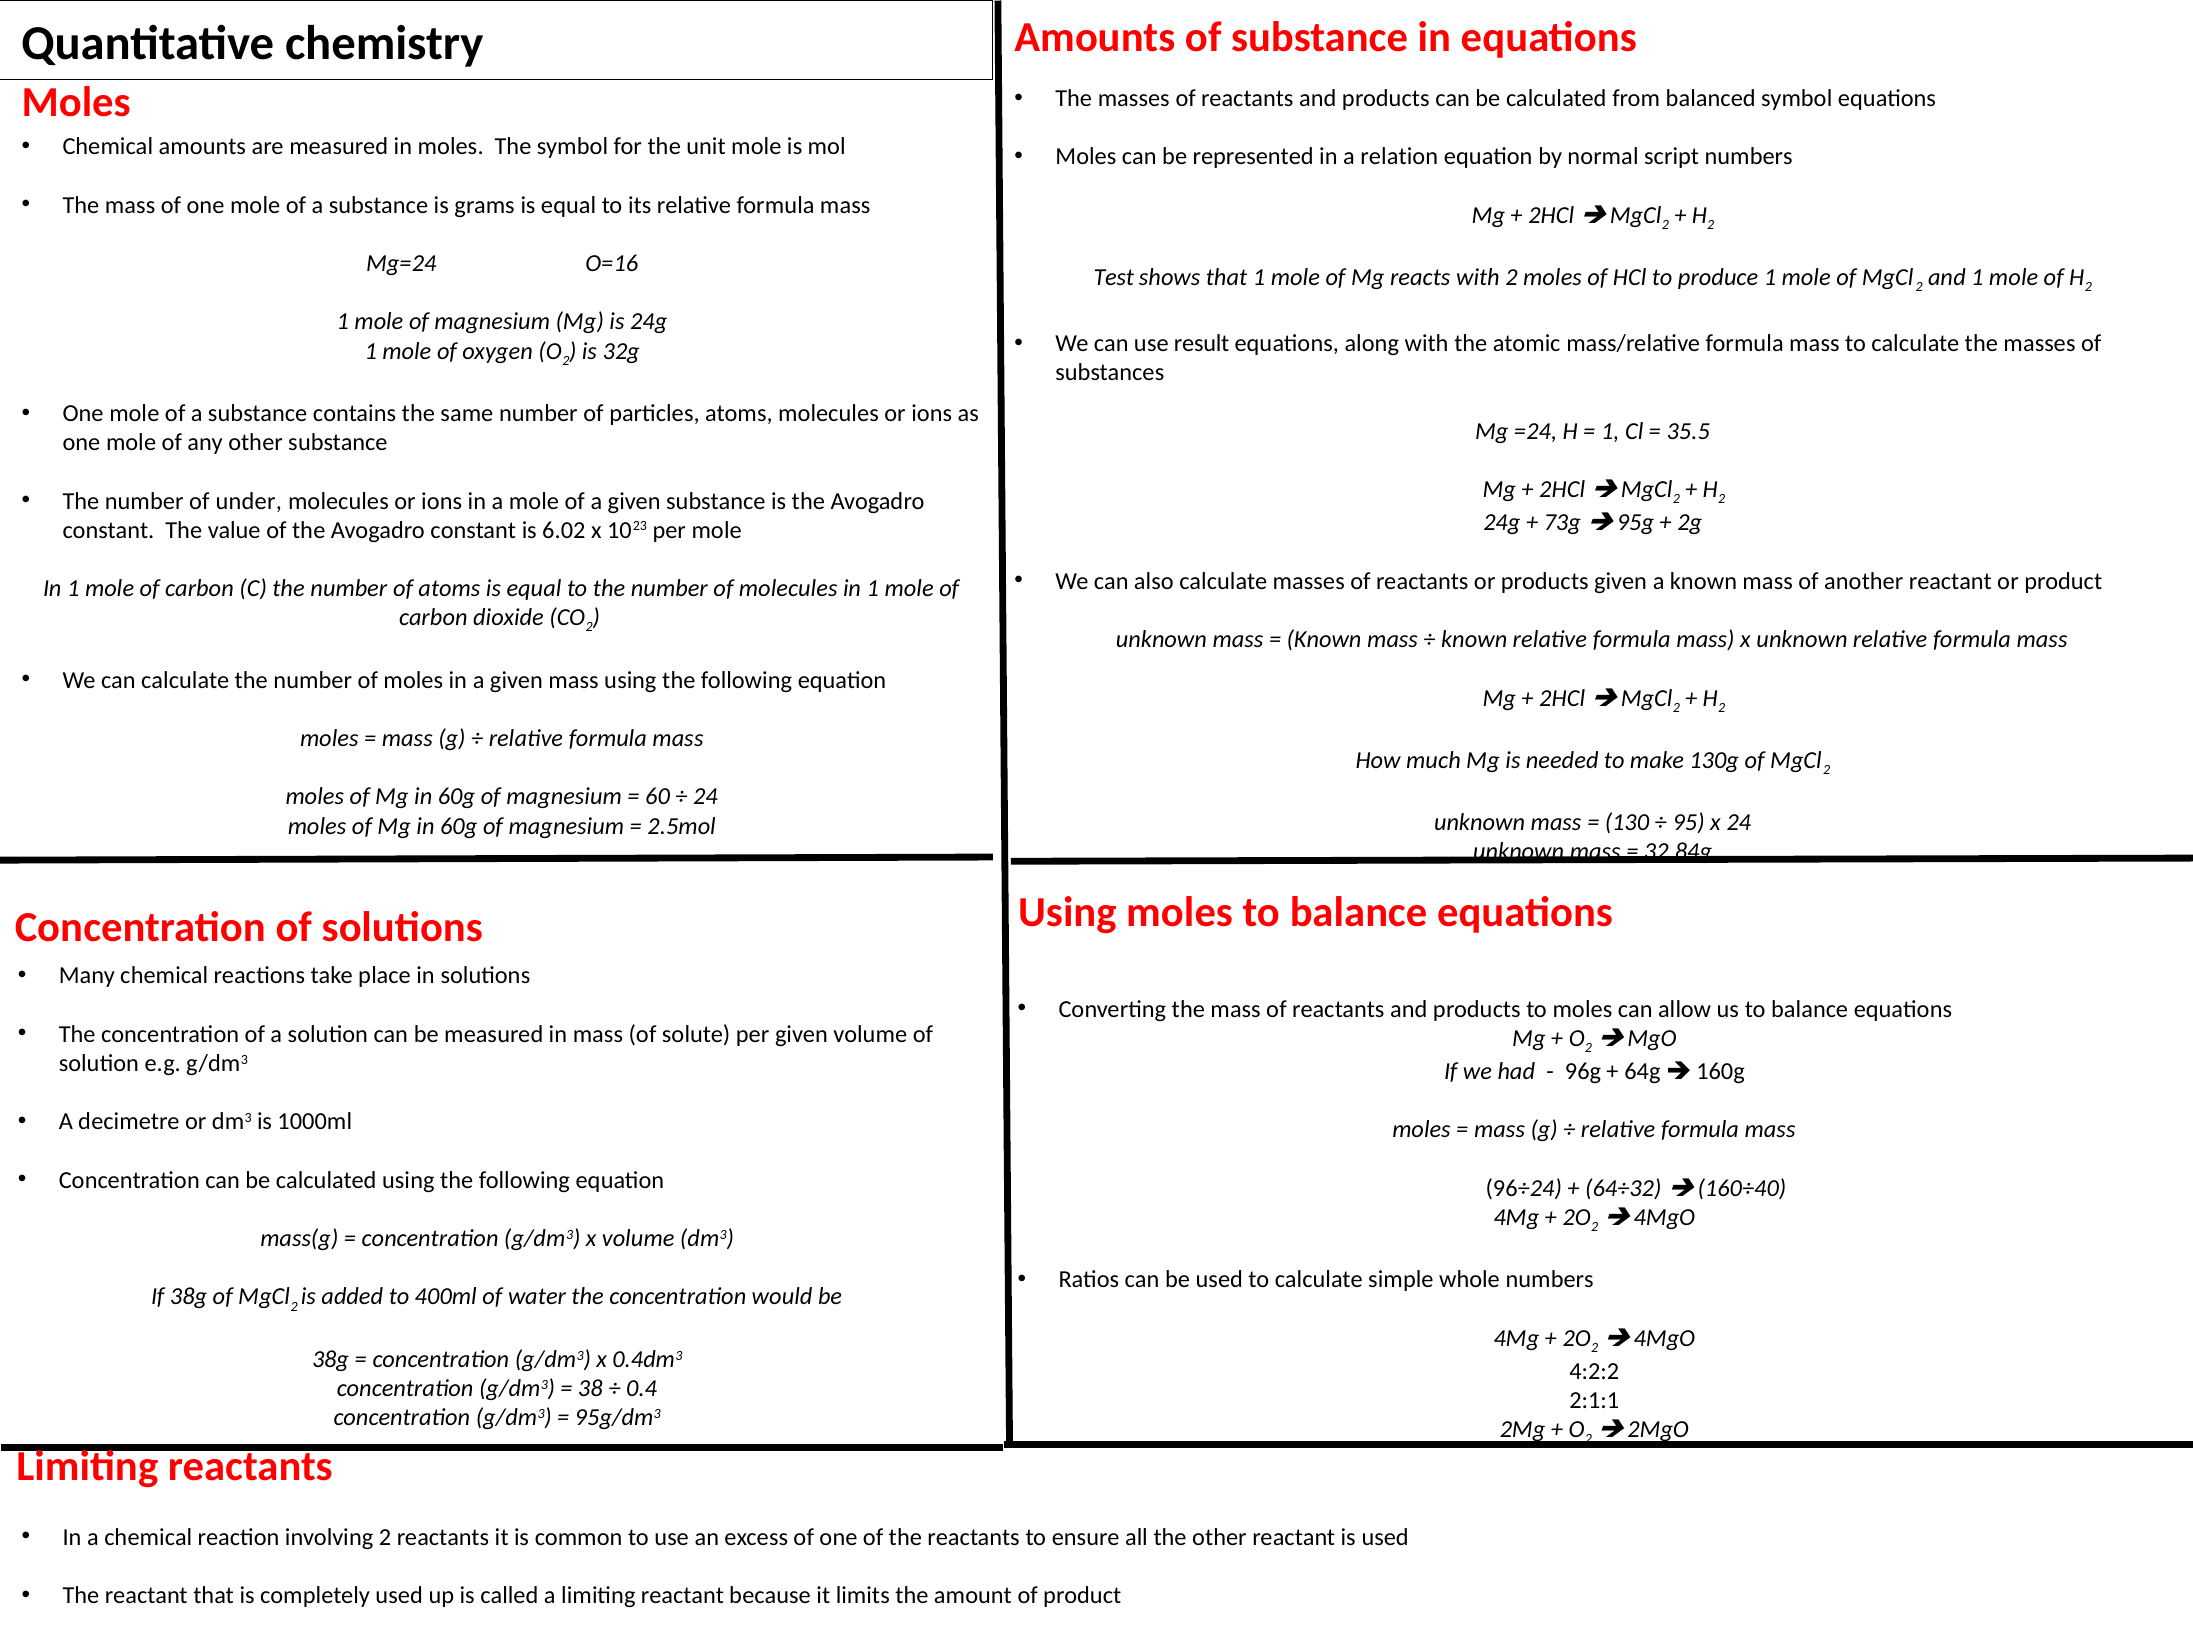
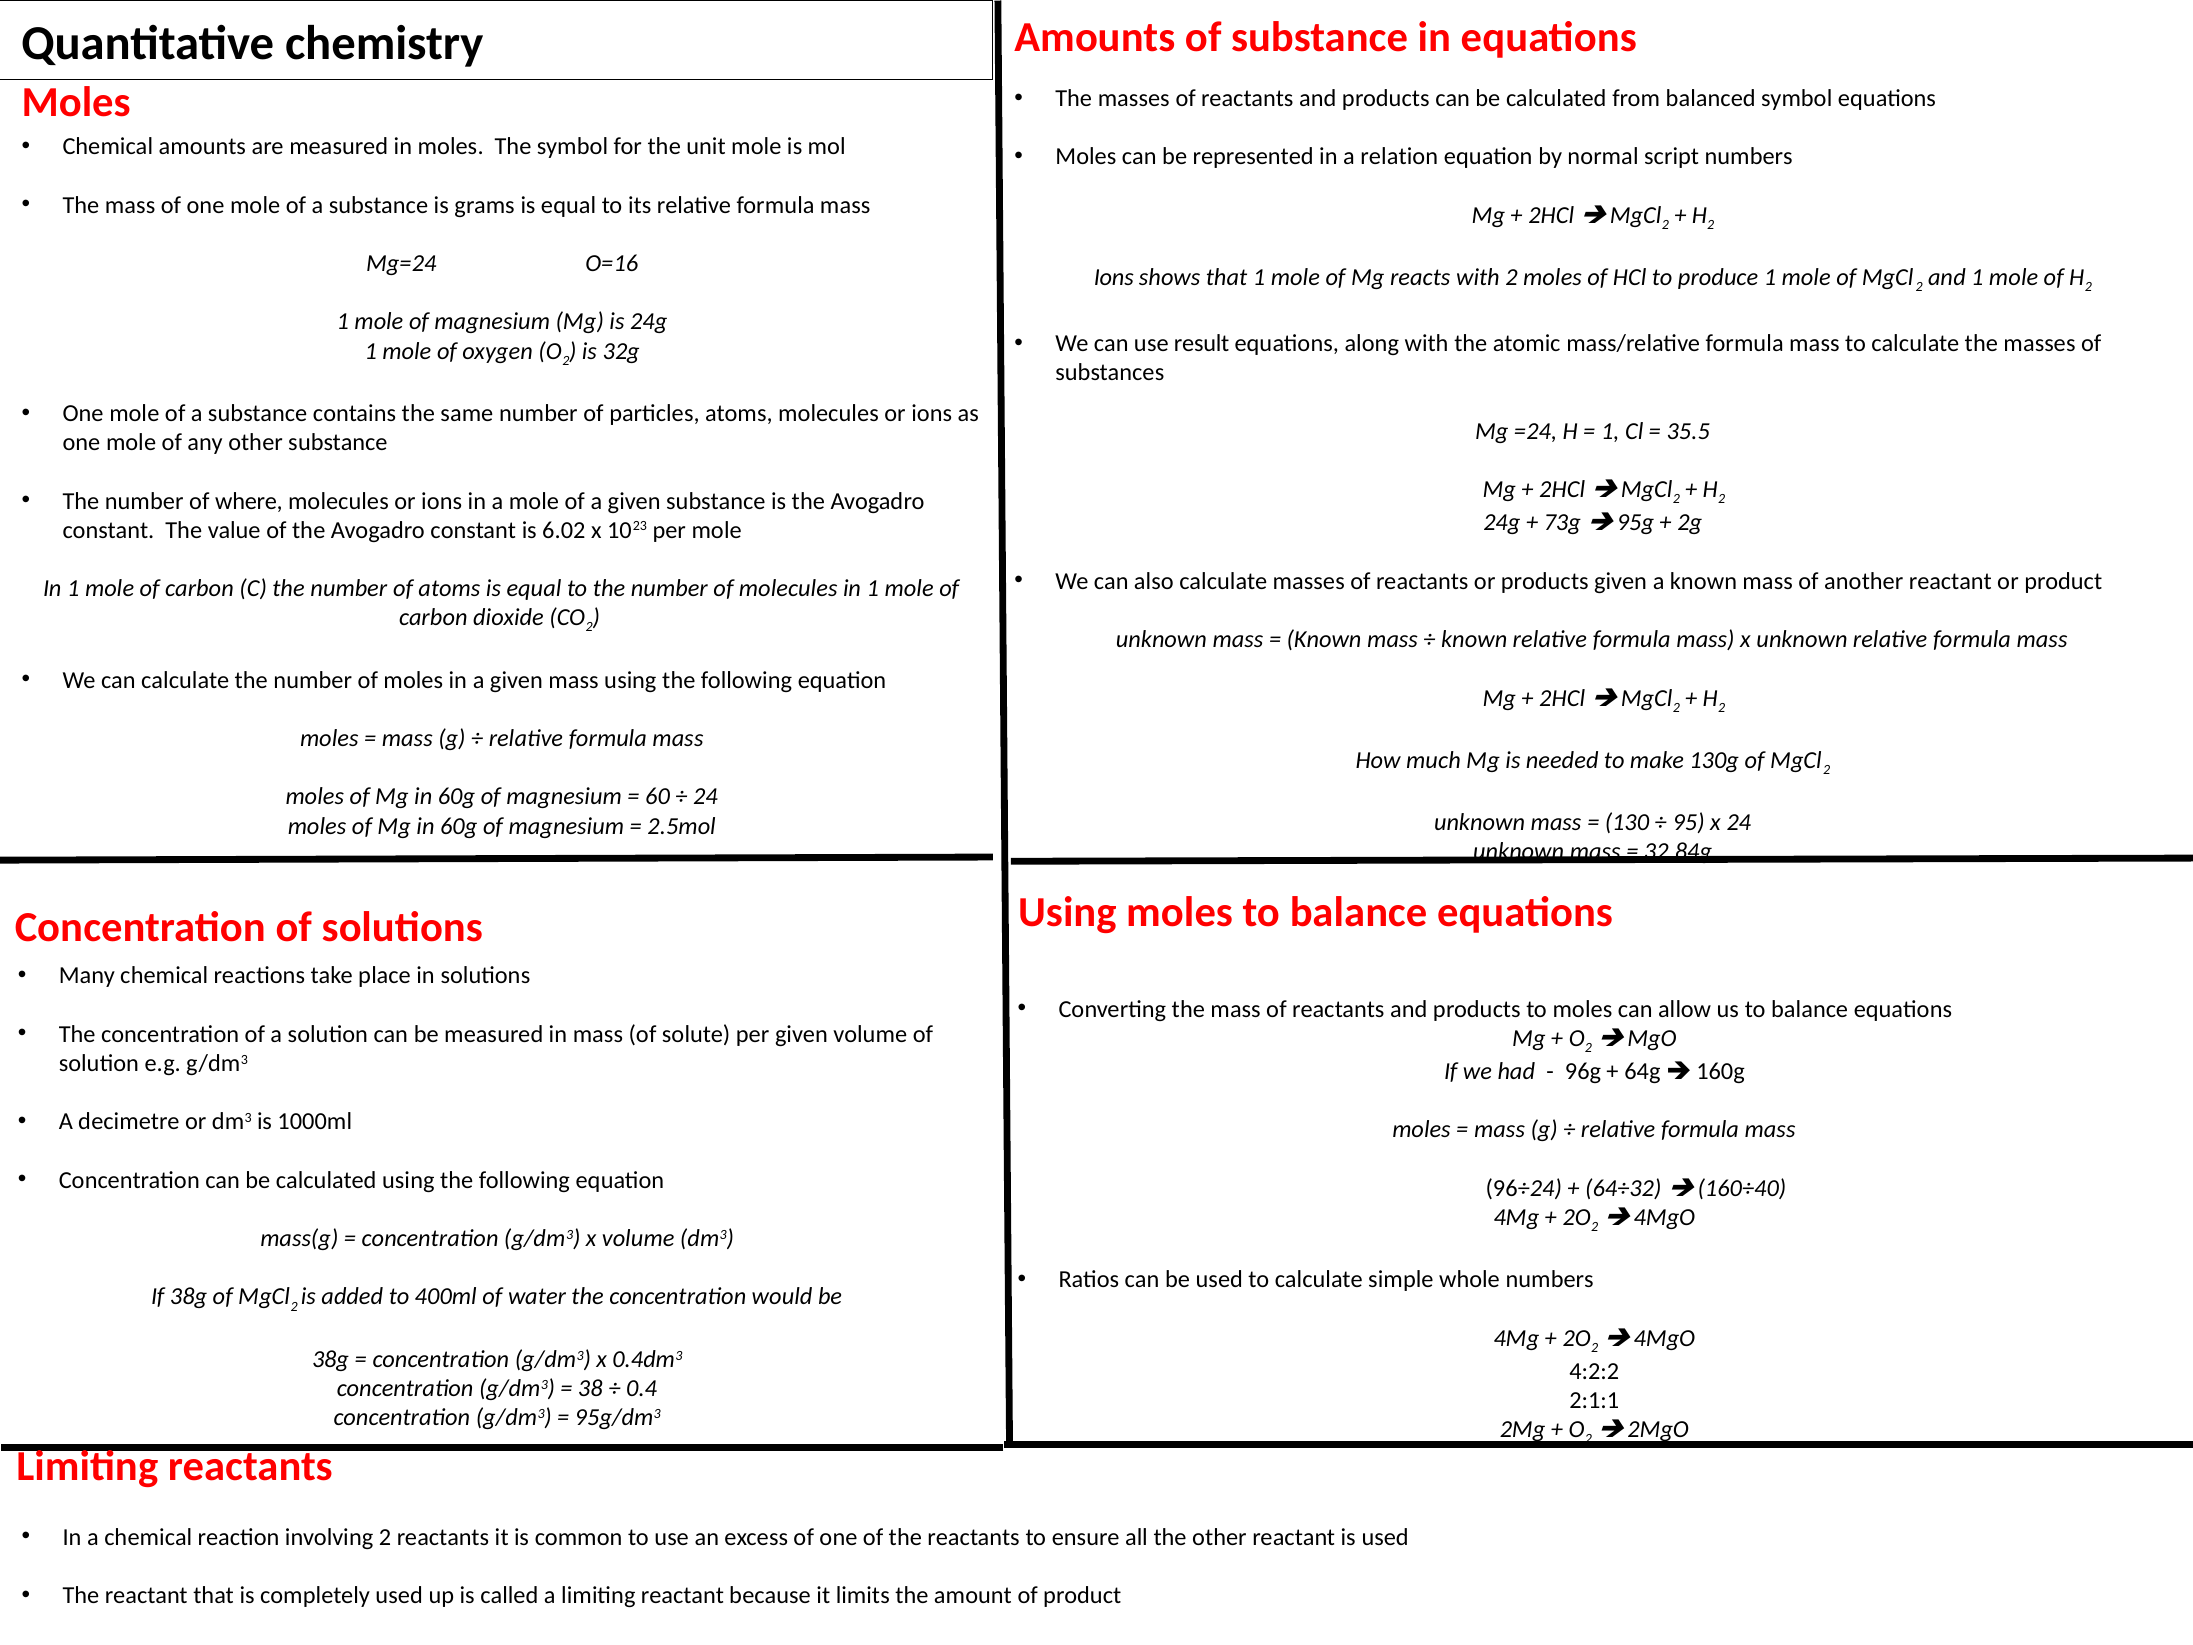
Test at (1114, 277): Test -> Ions
under: under -> where
